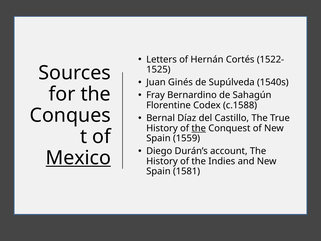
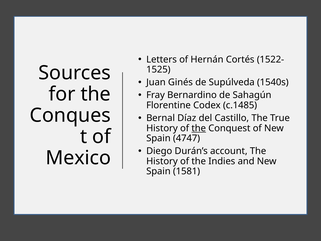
c.1588: c.1588 -> c.1485
1559: 1559 -> 4747
Mexico underline: present -> none
